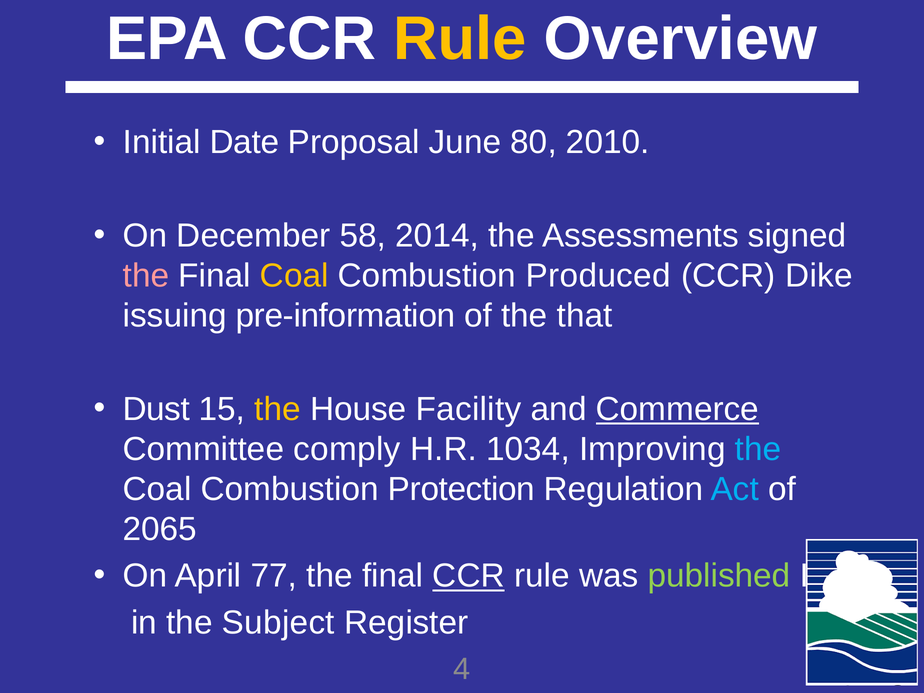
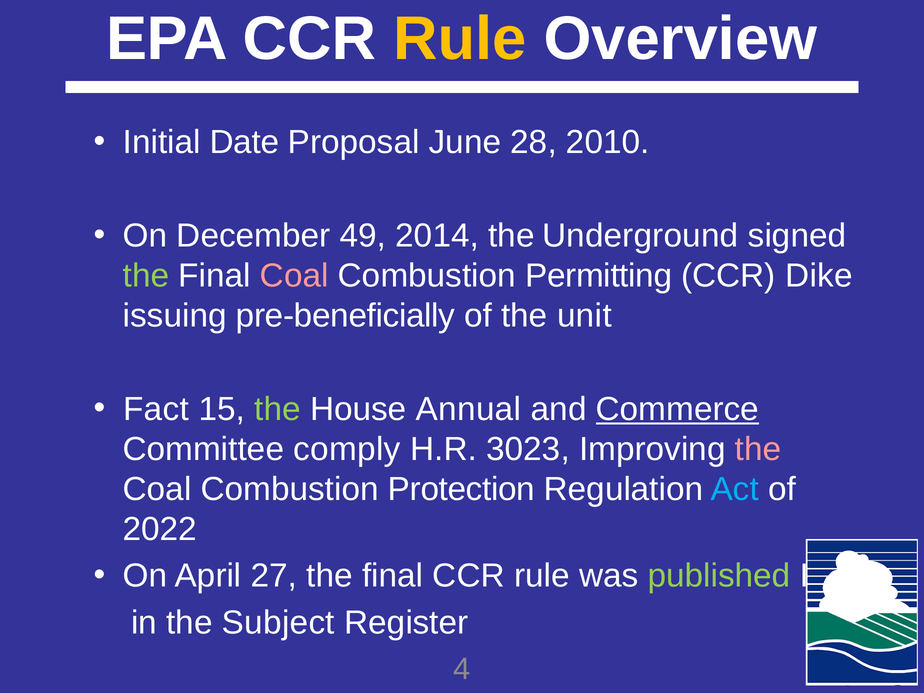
80: 80 -> 28
58: 58 -> 49
Assessments: Assessments -> Underground
the at (146, 276) colour: pink -> light green
Coal at (294, 276) colour: yellow -> pink
Produced: Produced -> Permitting
pre-information: pre-information -> pre-beneficially
that: that -> unit
Dust: Dust -> Fact
the at (278, 409) colour: yellow -> light green
Facility: Facility -> Annual
1034: 1034 -> 3023
the at (758, 449) colour: light blue -> pink
2065: 2065 -> 2022
77: 77 -> 27
CCR at (469, 576) underline: present -> none
